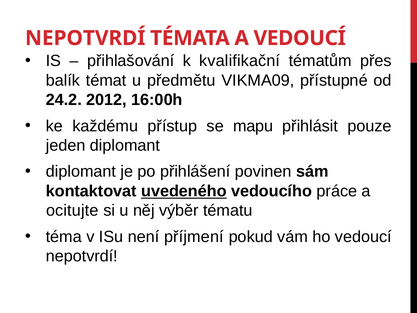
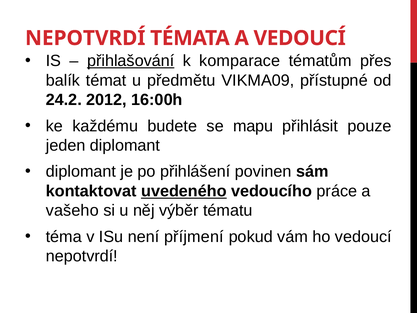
přihlašování underline: none -> present
kvalifikační: kvalifikační -> komparace
přístup: přístup -> budete
ocitujte: ocitujte -> vašeho
